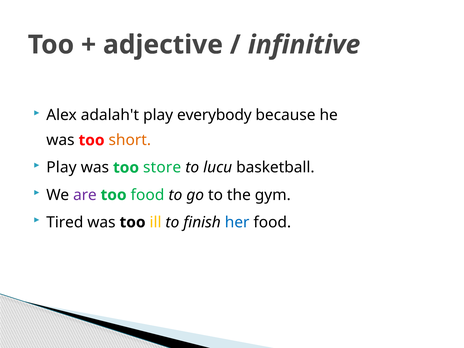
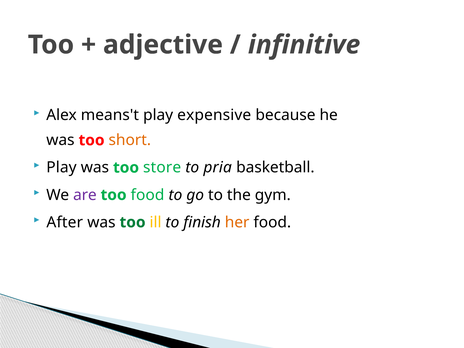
adalah't: adalah't -> means't
everybody: everybody -> expensive
lucu: lucu -> pria
Tired: Tired -> After
too at (133, 222) colour: black -> green
her colour: blue -> orange
